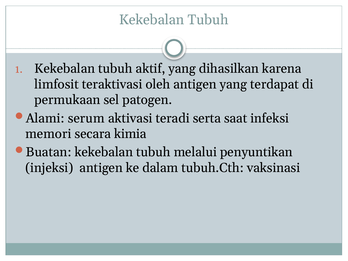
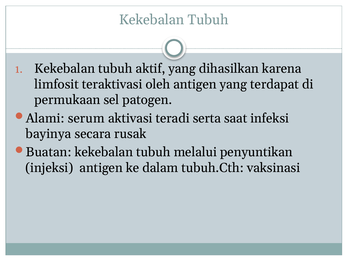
memori: memori -> bayinya
kimia: kimia -> rusak
